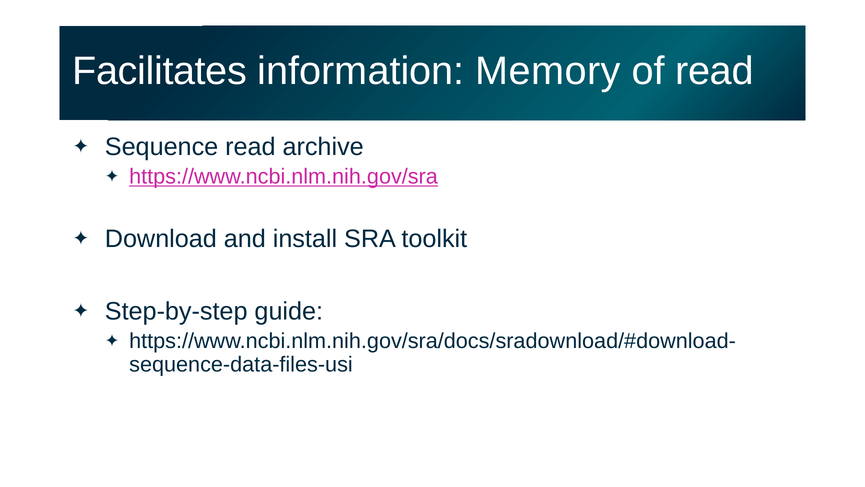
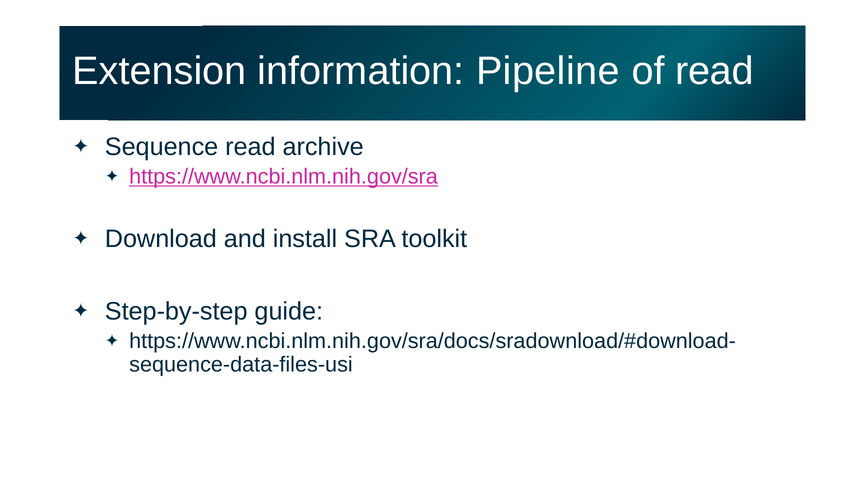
Facilitates: Facilitates -> Extension
Memory: Memory -> Pipeline
